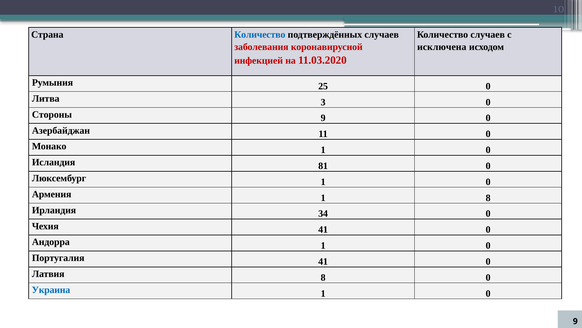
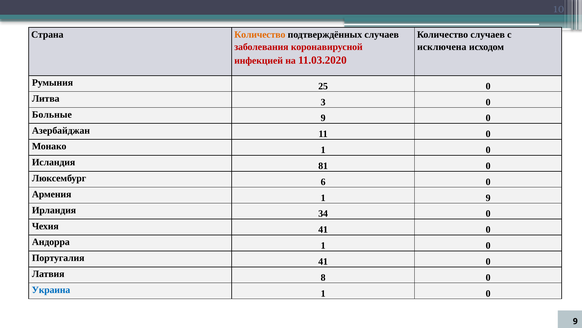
Количество at (260, 34) colour: blue -> orange
Стороны: Стороны -> Больные
Люксембург 1: 1 -> 6
1 8: 8 -> 9
